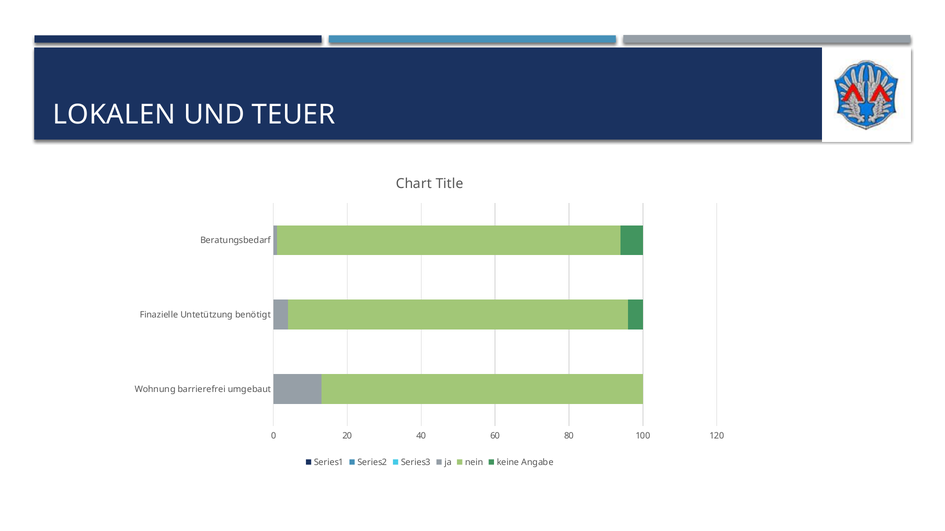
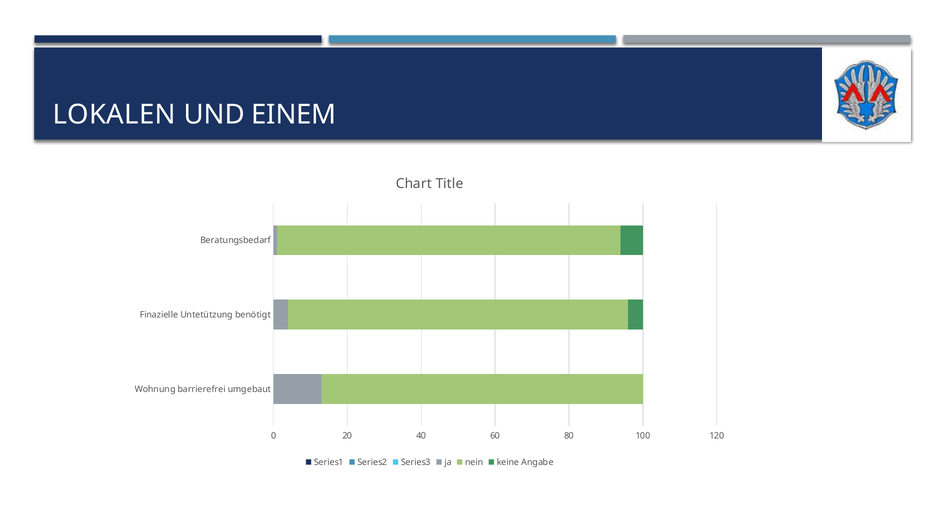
TEUER: TEUER -> EINEM
